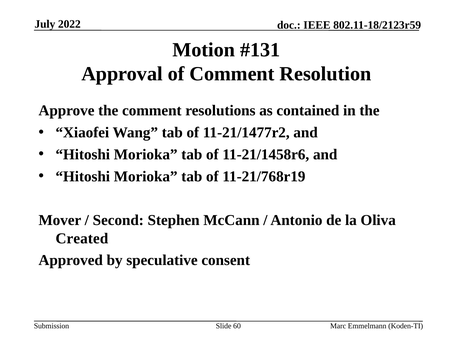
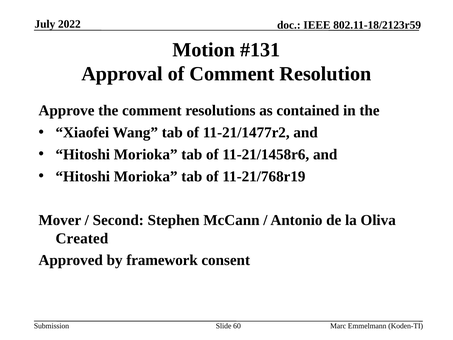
speculative: speculative -> framework
